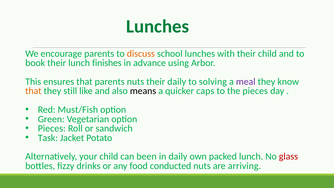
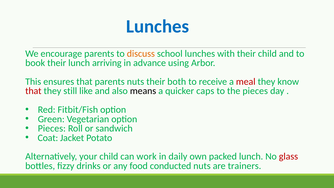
Lunches at (158, 26) colour: green -> blue
finishes: finishes -> arriving
their daily: daily -> both
solving: solving -> receive
meal colour: purple -> red
that at (33, 91) colour: orange -> red
Must/Fish: Must/Fish -> Fitbit/Fish
Task: Task -> Coat
been: been -> work
arriving: arriving -> trainers
